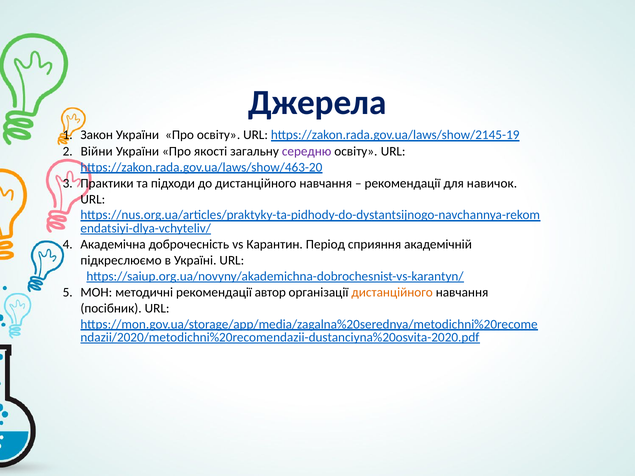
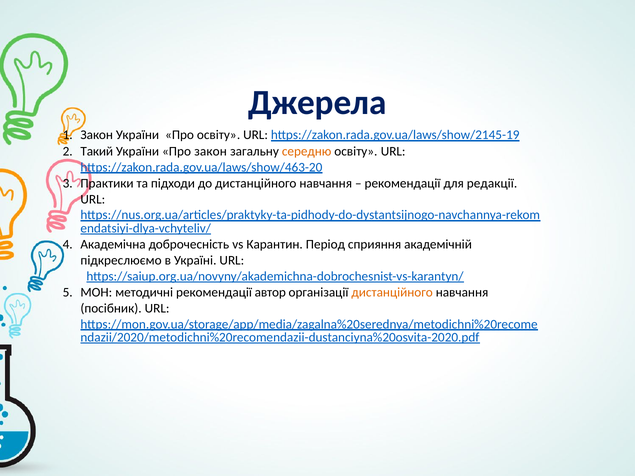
Війни: Війни -> Такий
Про якості: якості -> закон
середню colour: purple -> orange
навичок: навичок -> редакції
